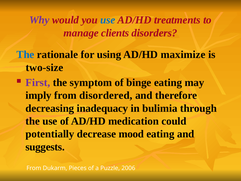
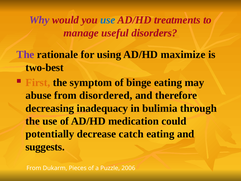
clients: clients -> useful
The at (25, 55) colour: blue -> purple
two-size: two-size -> two-best
First colour: purple -> orange
imply: imply -> abuse
mood: mood -> catch
